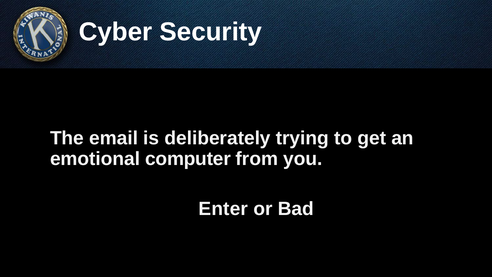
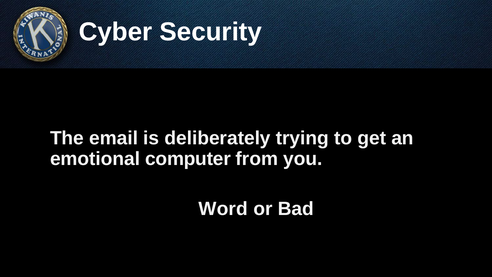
Enter: Enter -> Word
